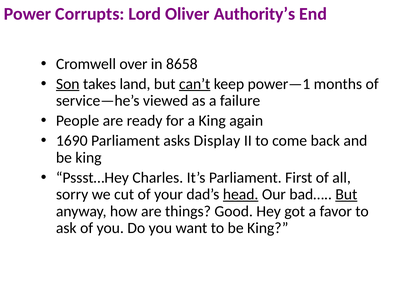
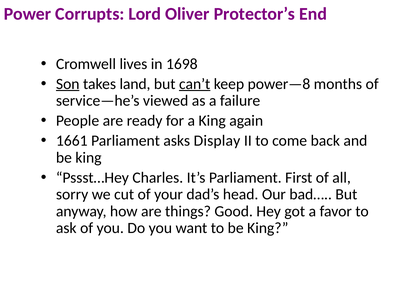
Authority’s: Authority’s -> Protector’s
over: over -> lives
8658: 8658 -> 1698
power—1: power—1 -> power—8
1690: 1690 -> 1661
head underline: present -> none
But at (346, 195) underline: present -> none
